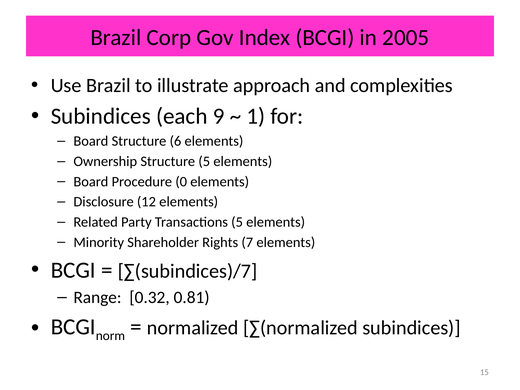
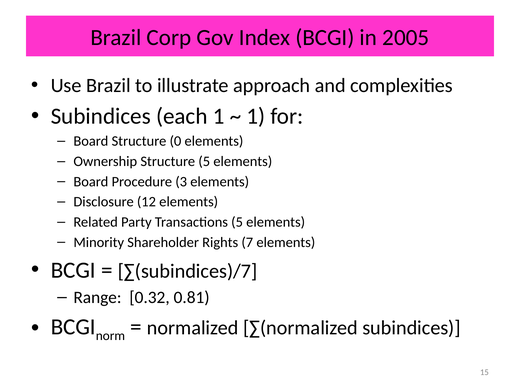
each 9: 9 -> 1
6: 6 -> 0
0: 0 -> 3
